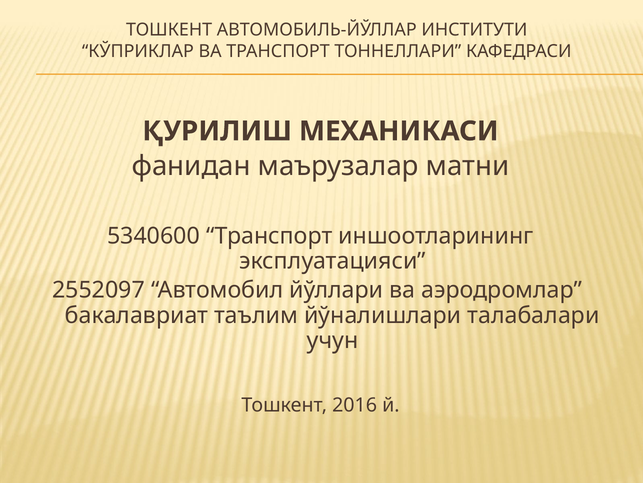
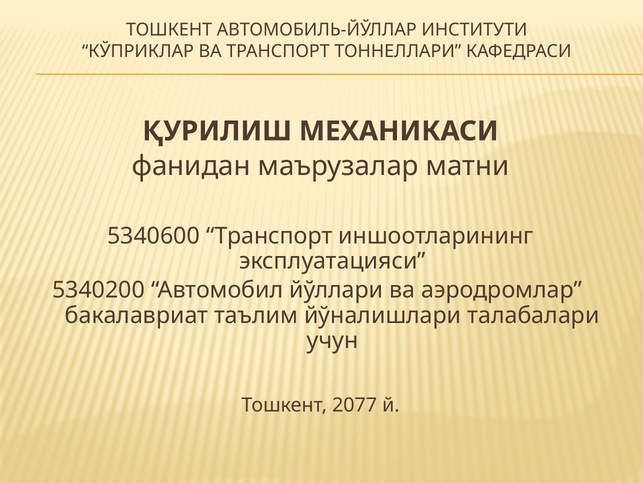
2552097: 2552097 -> 5340200
2016: 2016 -> 2077
